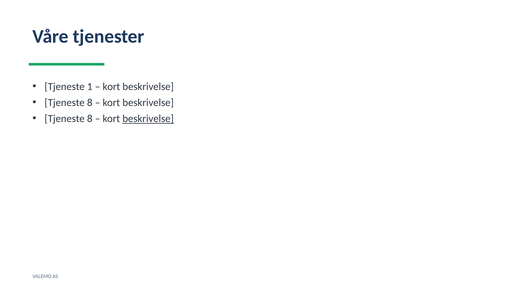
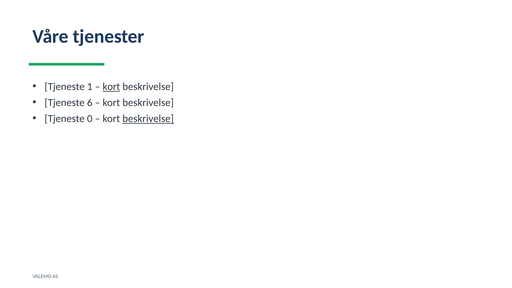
kort at (111, 87) underline: none -> present
8 at (90, 103): 8 -> 6
8 at (90, 119): 8 -> 0
